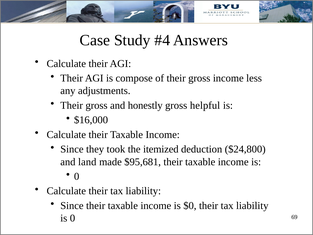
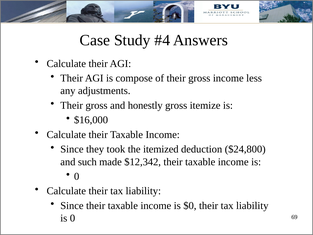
helpful: helpful -> itemize
land: land -> such
$95,681: $95,681 -> $12,342
